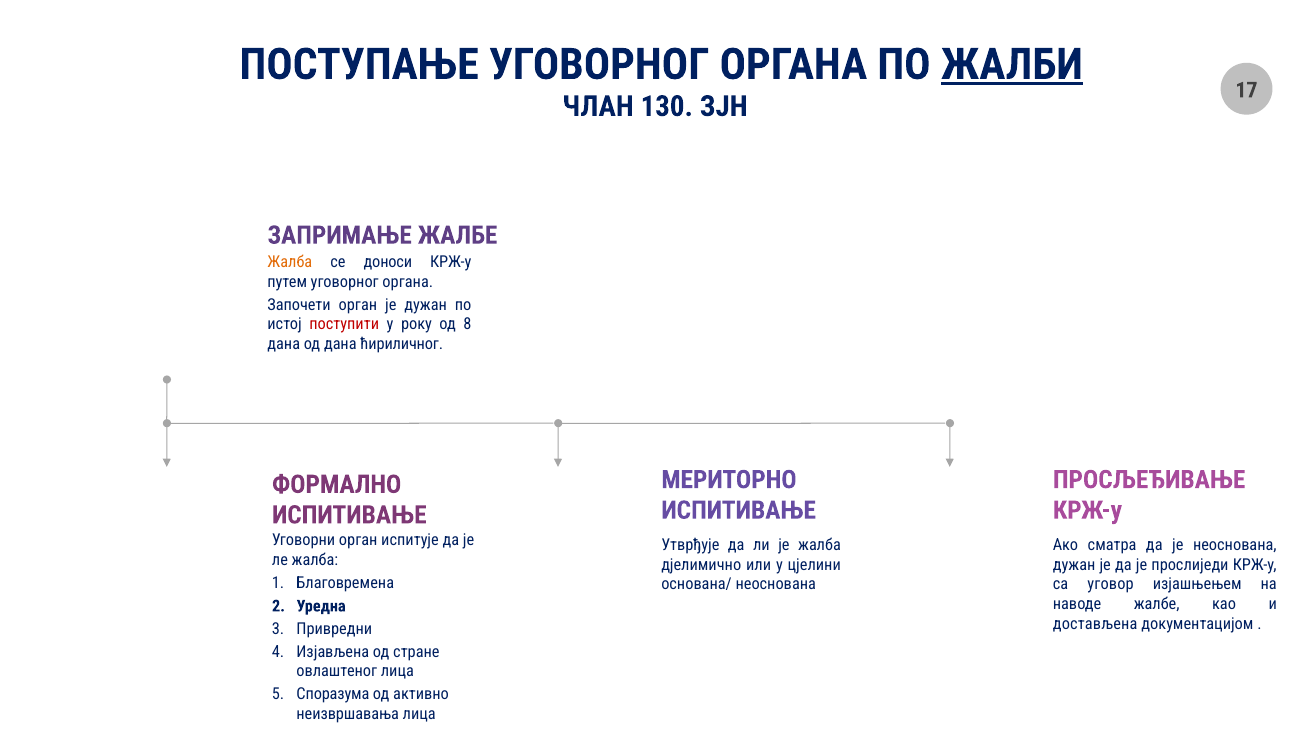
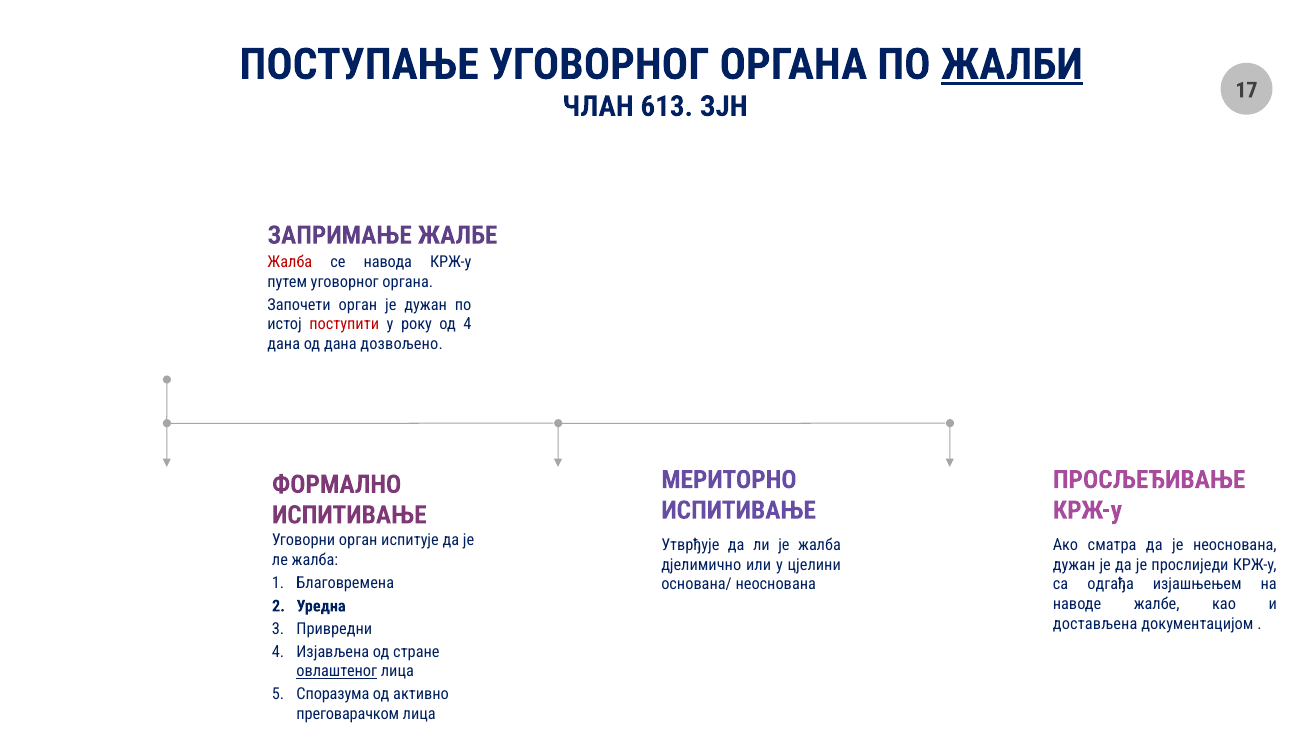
130: 130 -> 613
Жалба at (290, 262) colour: orange -> red
доноси: доноси -> навода
од 8: 8 -> 4
ћириличног: ћириличног -> дозвољено
уговор: уговор -> одгађа
овлаштеног underline: none -> present
неизвршавања: неизвршавања -> преговарачком
